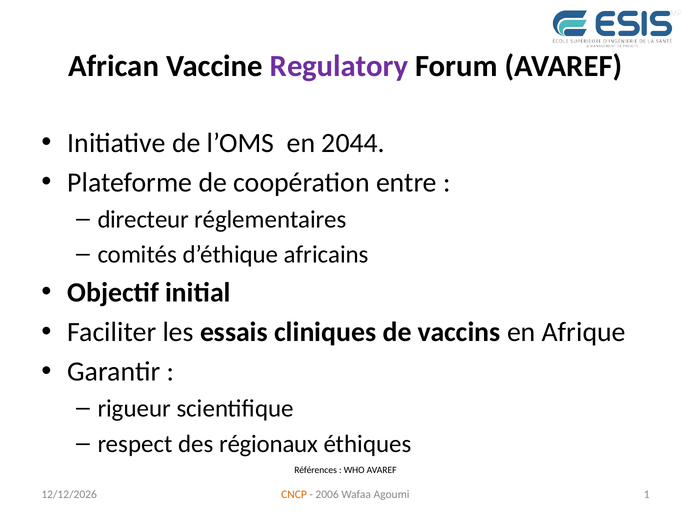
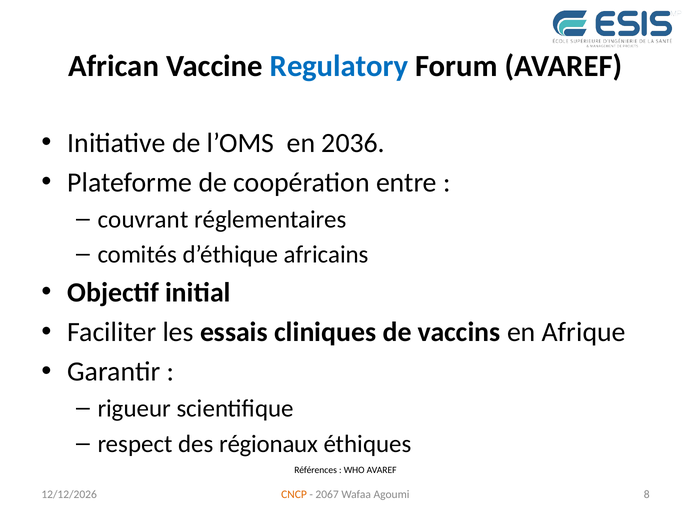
Regulatory colour: purple -> blue
2044: 2044 -> 2036
directeur: directeur -> couvrant
2006: 2006 -> 2067
1: 1 -> 8
